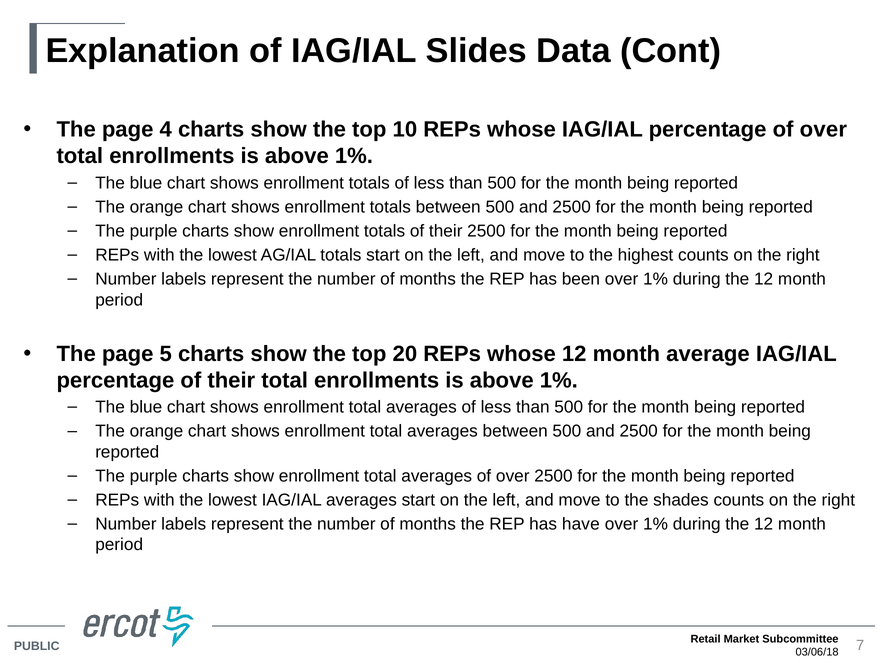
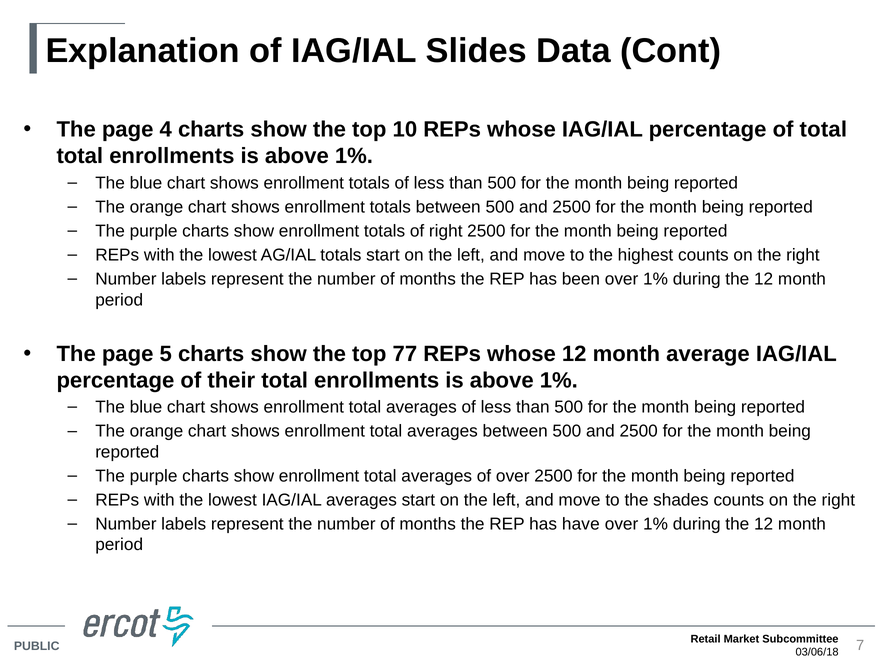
percentage of over: over -> total
totals of their: their -> right
20: 20 -> 77
